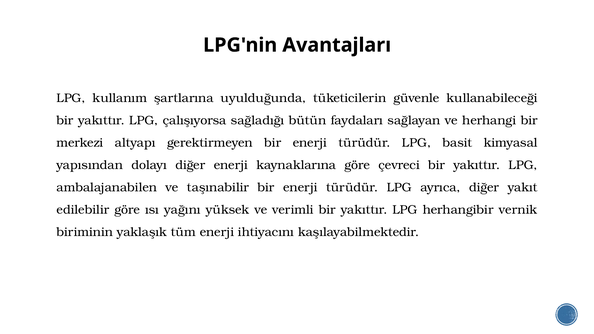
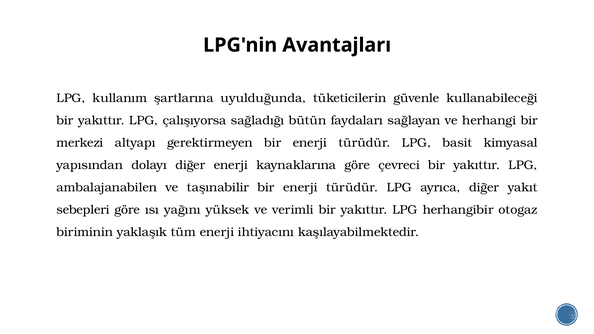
edilebilir: edilebilir -> sebepleri
vernik: vernik -> otogaz
